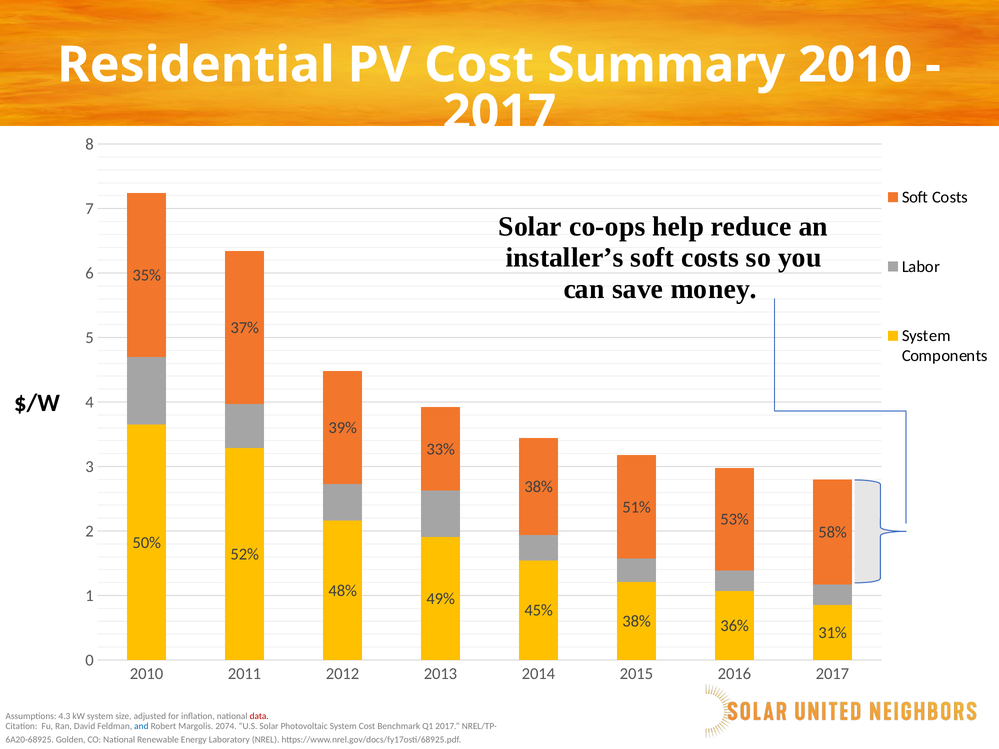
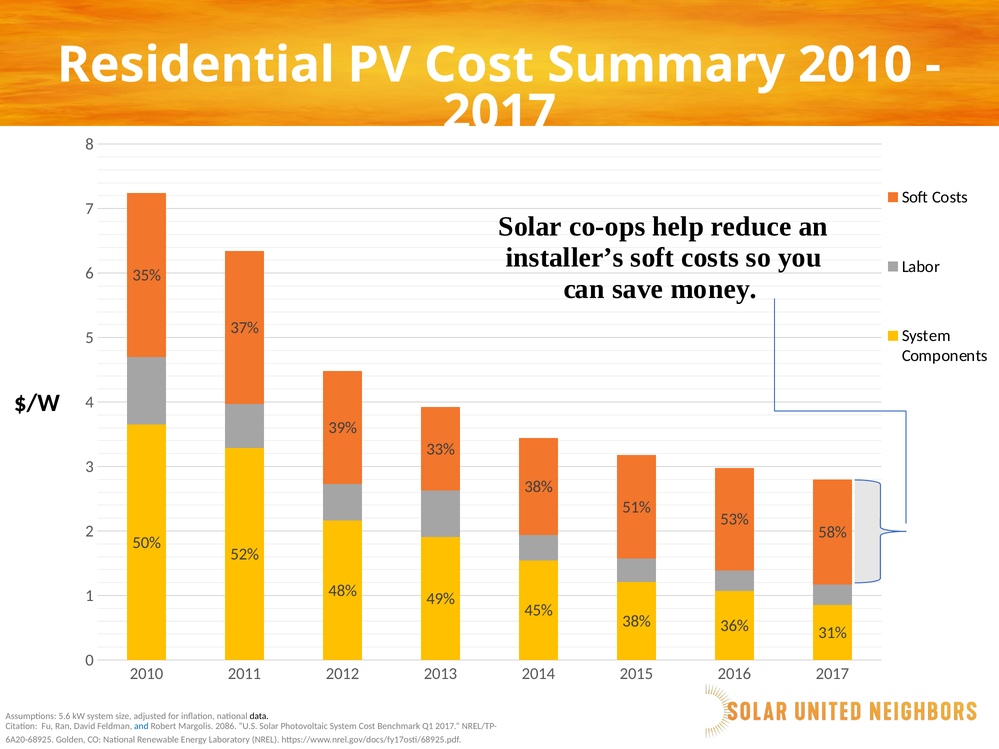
4.3: 4.3 -> 5.6
data colour: red -> black
2074: 2074 -> 2086
